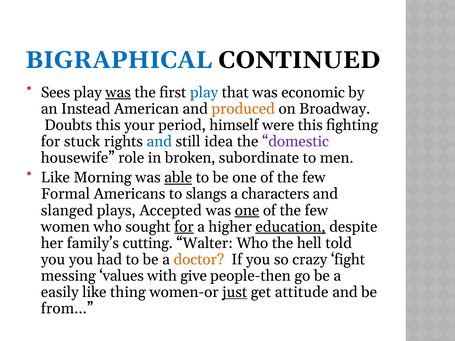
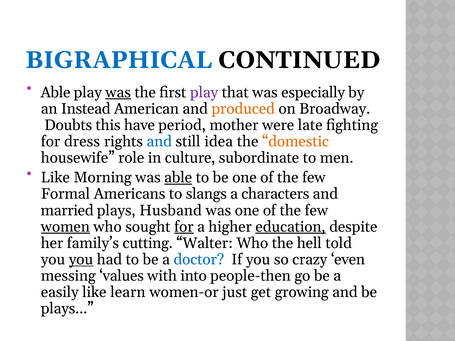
Sees at (56, 92): Sees -> Able
play at (204, 92) colour: blue -> purple
economic: economic -> especially
your: your -> have
himself: himself -> mother
were this: this -> late
stuck: stuck -> dress
domestic colour: purple -> orange
broken: broken -> culture
slanged: slanged -> married
Accepted: Accepted -> Husband
one at (247, 211) underline: present -> none
women underline: none -> present
you at (81, 260) underline: none -> present
doctor colour: orange -> blue
fight: fight -> even
give: give -> into
thing: thing -> learn
just underline: present -> none
attitude: attitude -> growing
from at (67, 309): from -> plays
